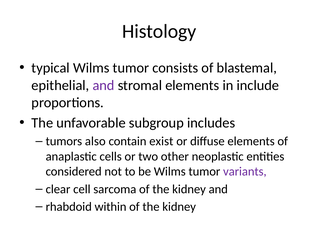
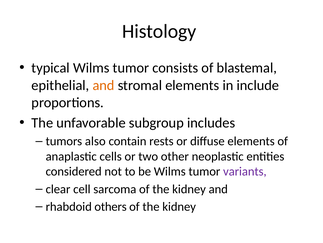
and at (104, 85) colour: purple -> orange
exist: exist -> rests
within: within -> others
